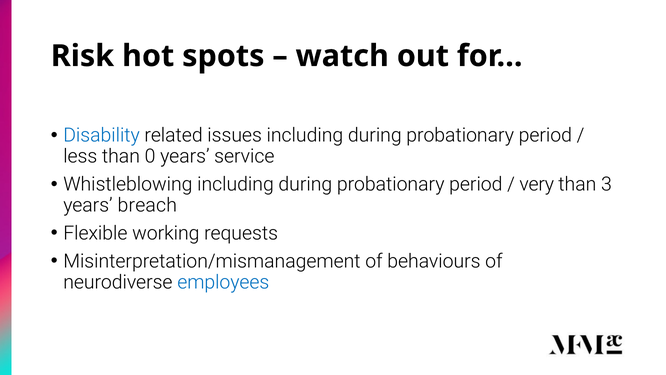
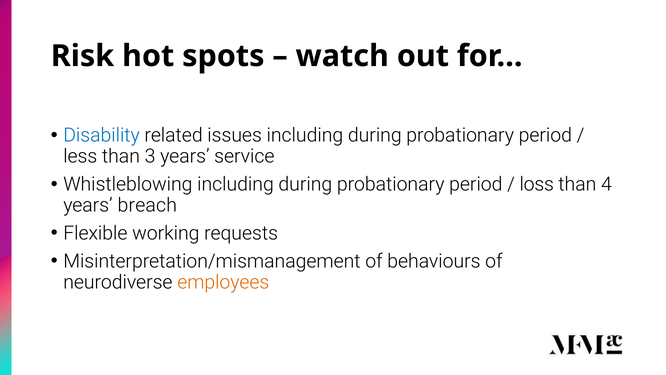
0: 0 -> 3
very: very -> loss
3: 3 -> 4
employees colour: blue -> orange
